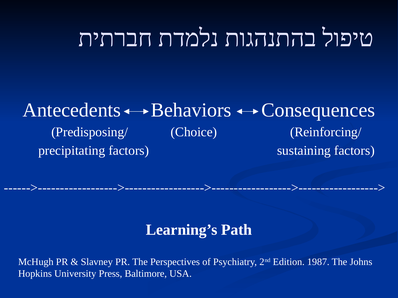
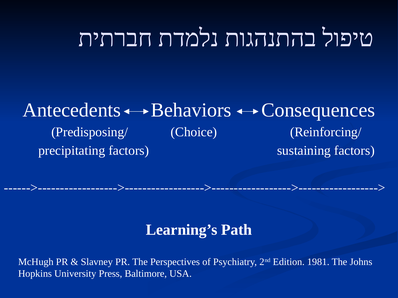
1987: 1987 -> 1981
